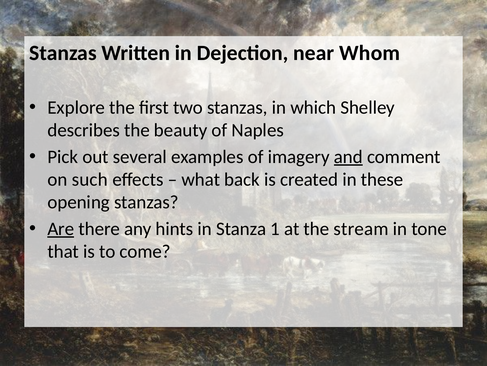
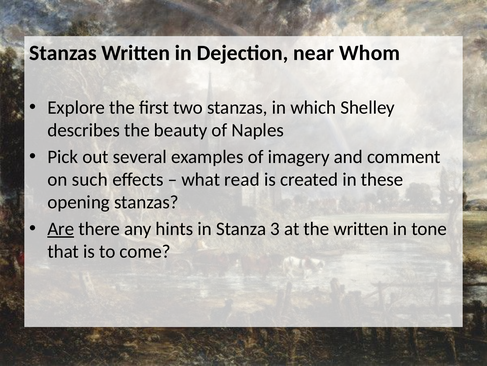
and underline: present -> none
back: back -> read
1: 1 -> 3
the stream: stream -> written
